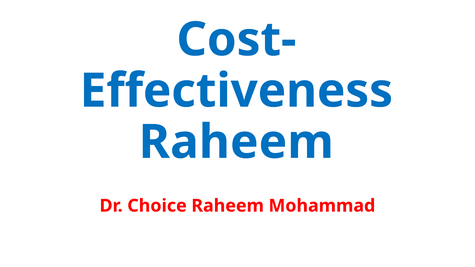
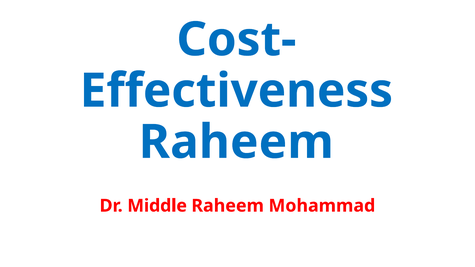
Choice: Choice -> Middle
